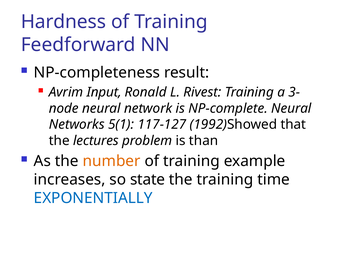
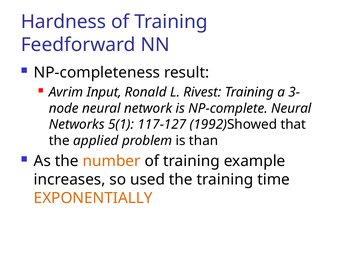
lectures: lectures -> applied
state: state -> used
EXPONENTIALLY colour: blue -> orange
